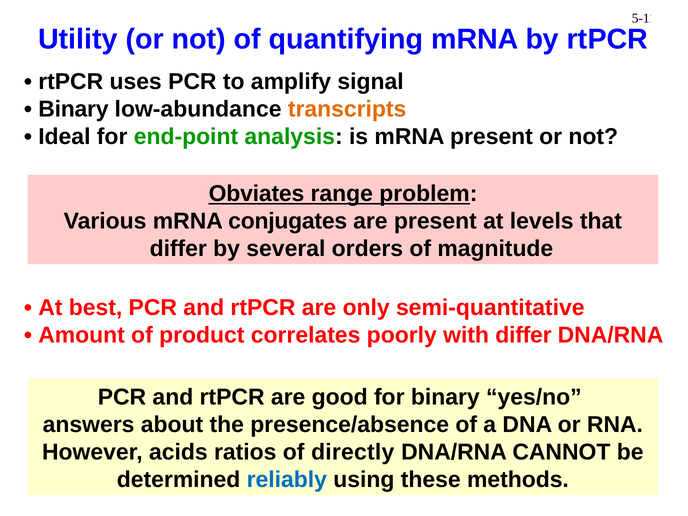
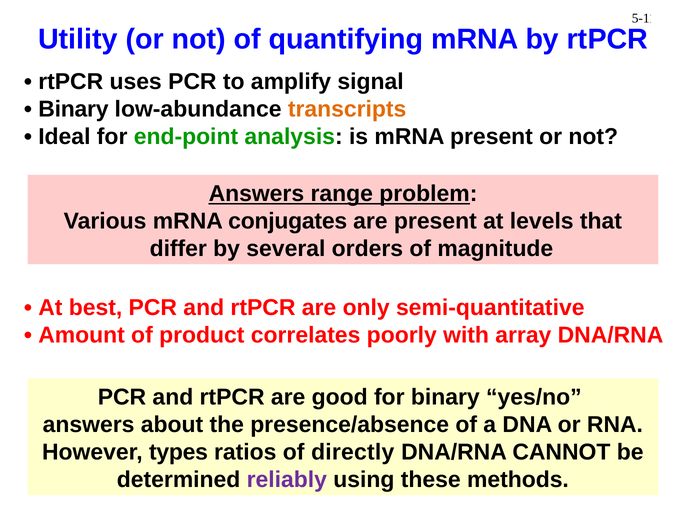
Obviates at (256, 194): Obviates -> Answers
with differ: differ -> array
acids: acids -> types
reliably colour: blue -> purple
